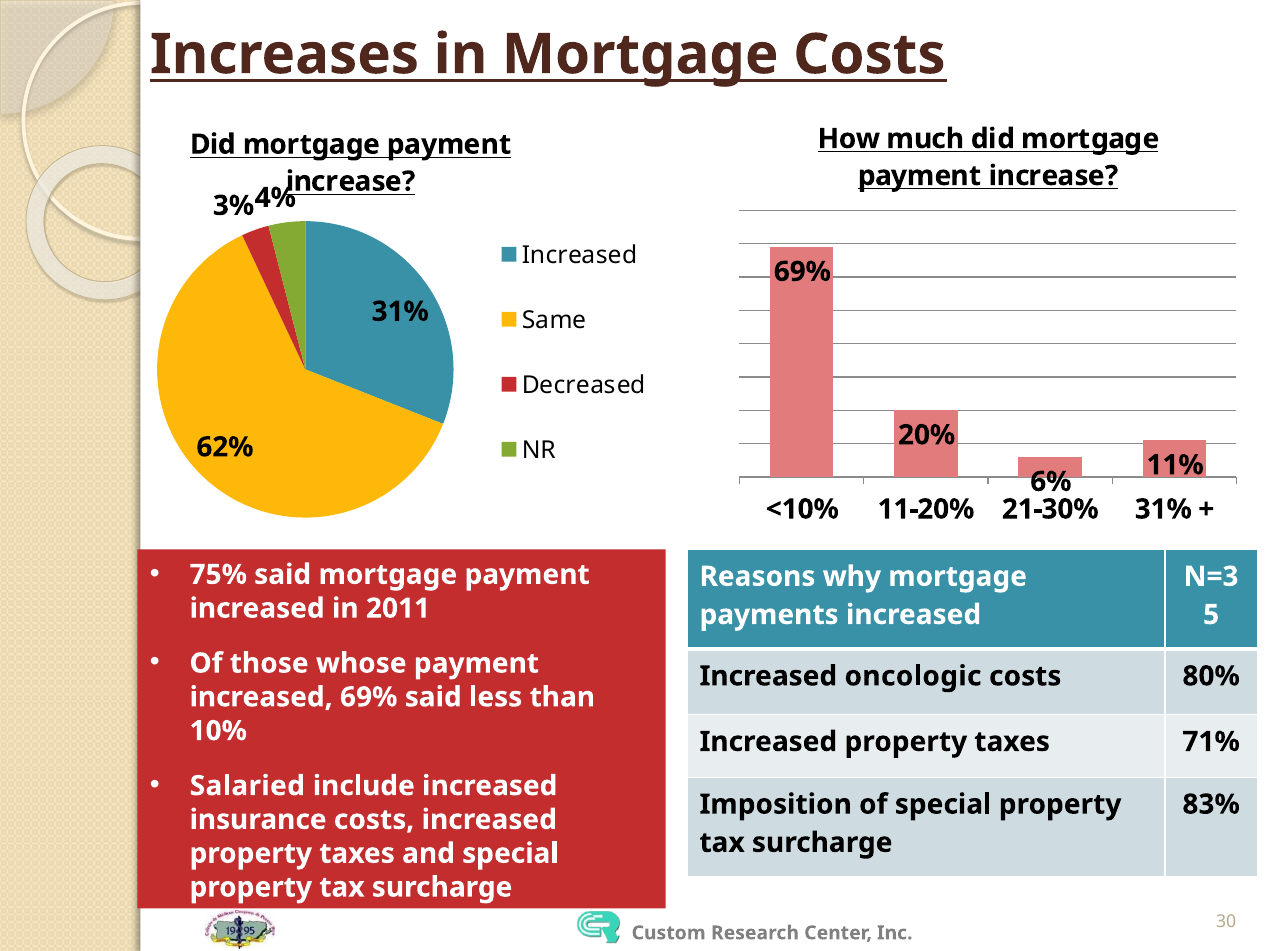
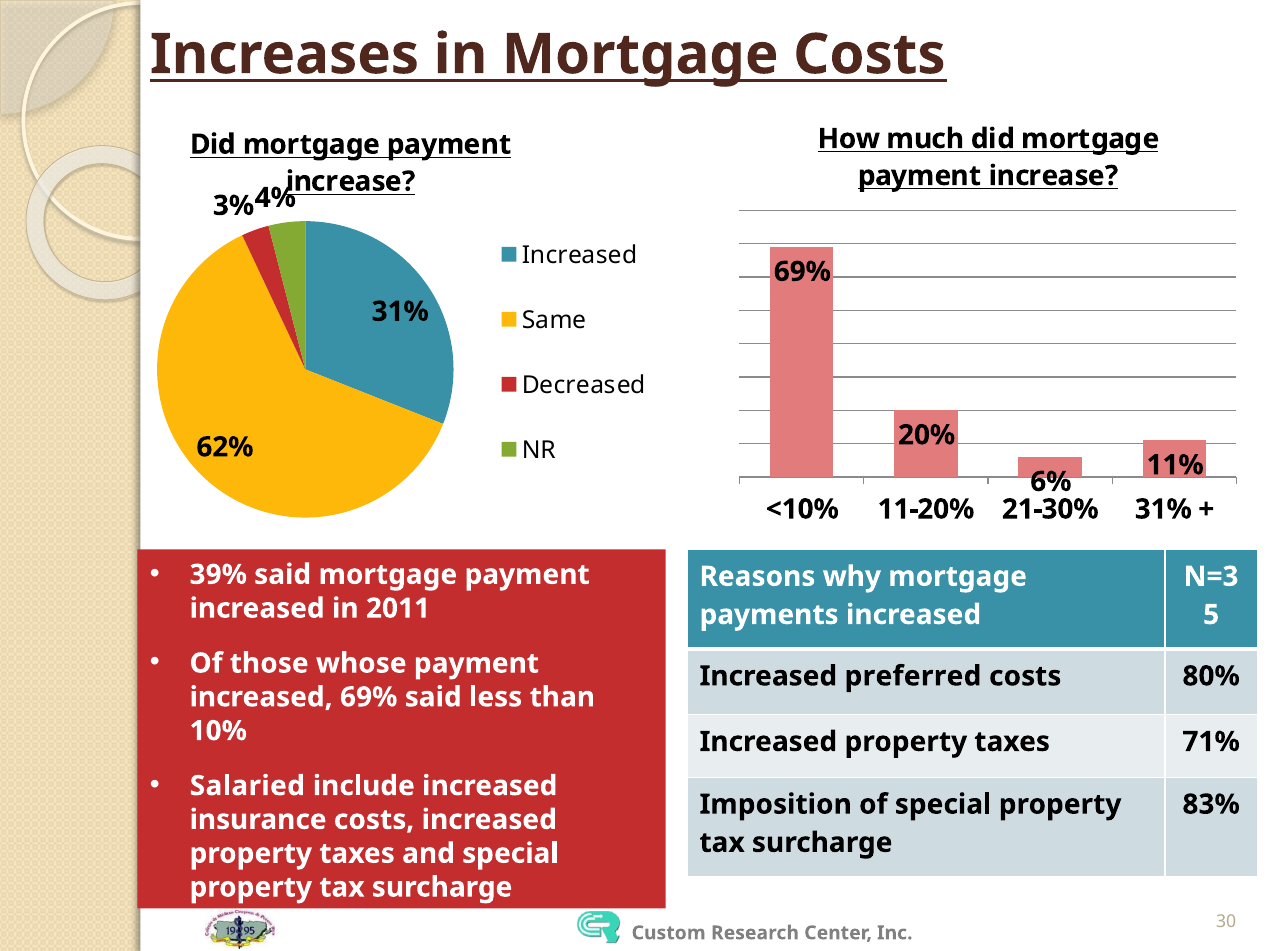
75%: 75% -> 39%
oncologic: oncologic -> preferred
